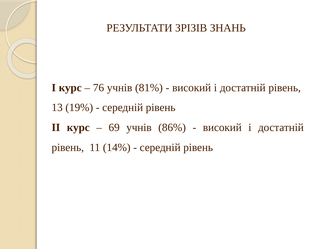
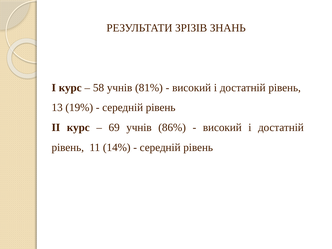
76: 76 -> 58
